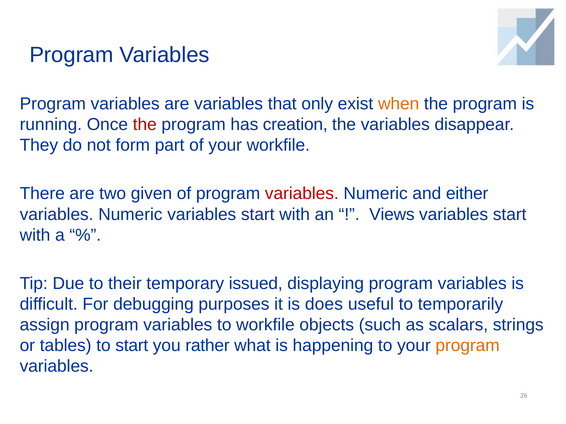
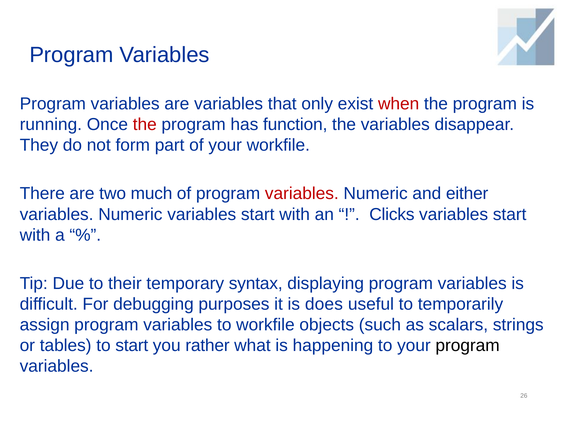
when colour: orange -> red
creation: creation -> function
given: given -> much
Views: Views -> Clicks
issued: issued -> syntax
program at (468, 346) colour: orange -> black
